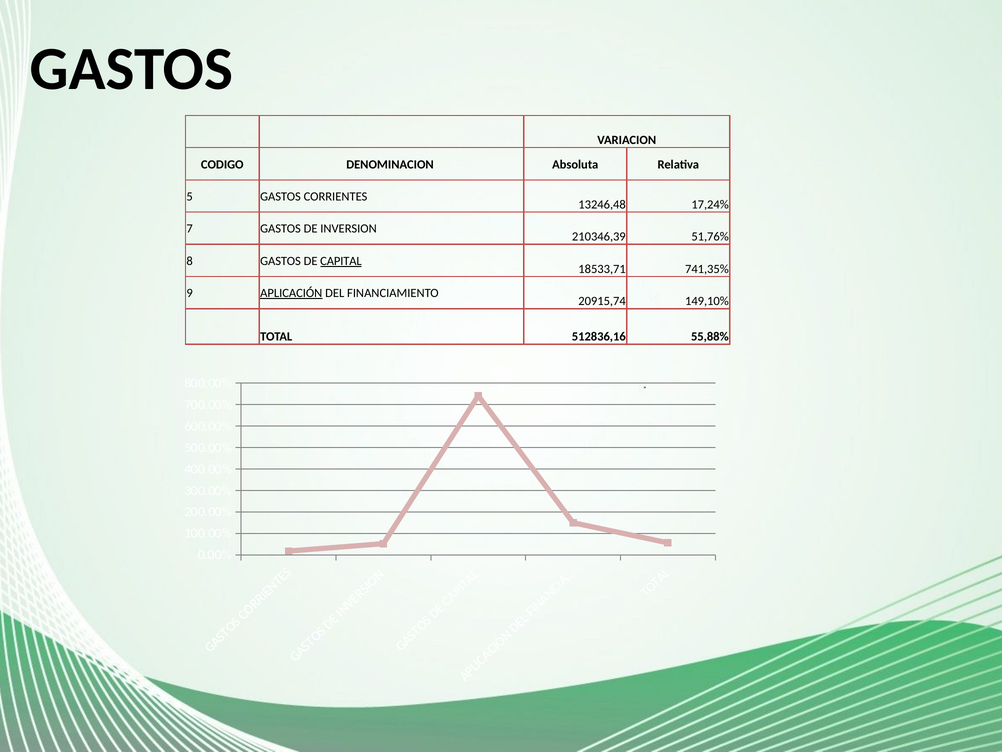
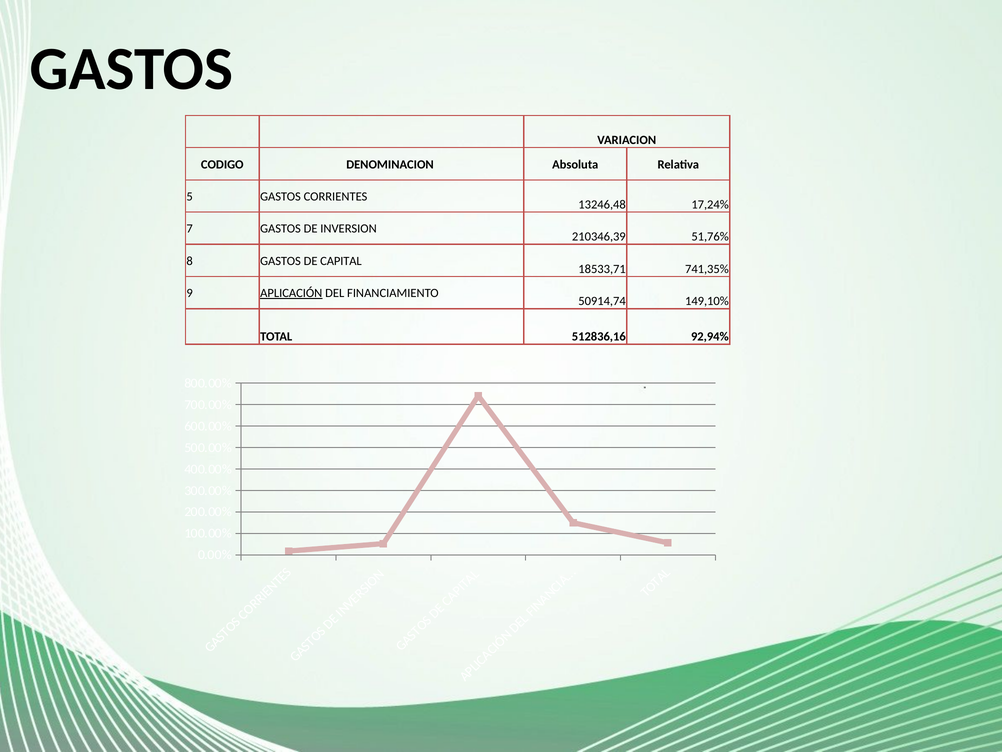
CAPITAL underline: present -> none
20915,74: 20915,74 -> 50914,74
55,88%: 55,88% -> 92,94%
